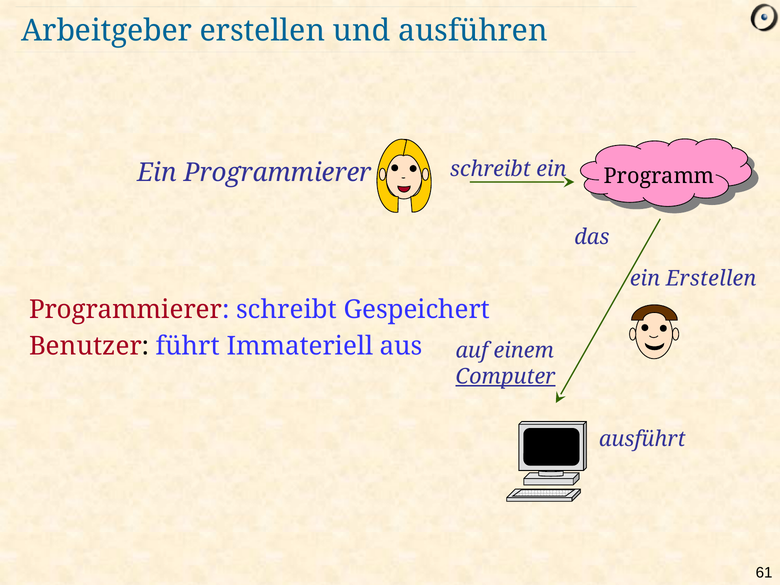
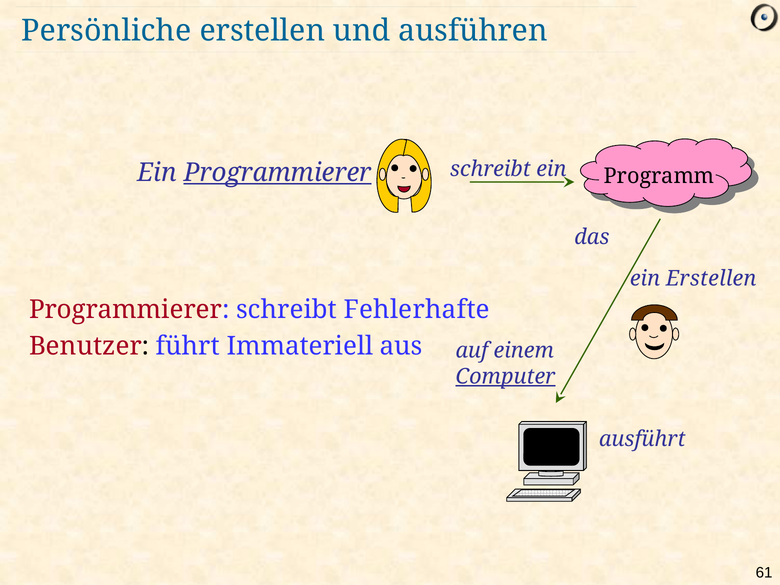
Arbeitgeber: Arbeitgeber -> Persönliche
Programmierer at (278, 173) underline: none -> present
Gespeichert: Gespeichert -> Fehlerhafte
